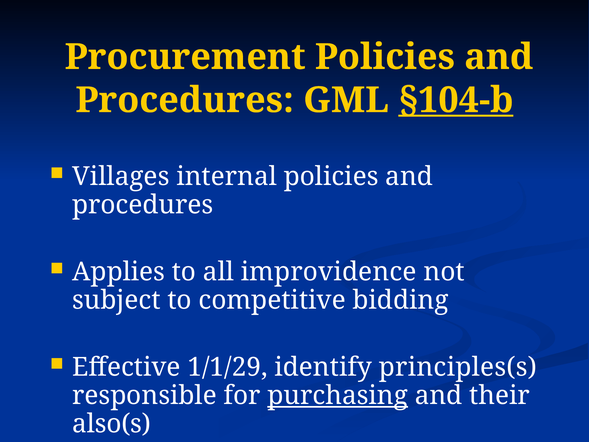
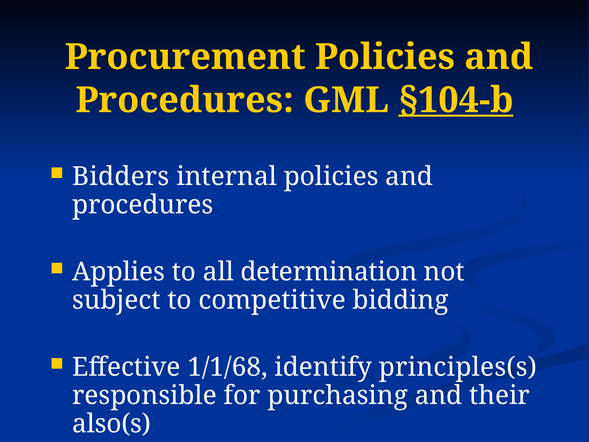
Villages: Villages -> Bidders
improvidence: improvidence -> determination
1/1/29: 1/1/29 -> 1/1/68
purchasing underline: present -> none
